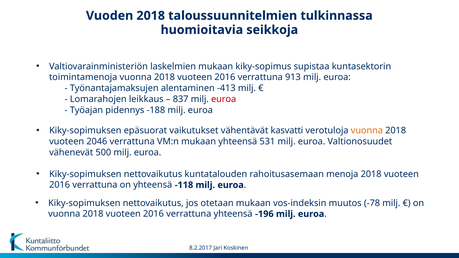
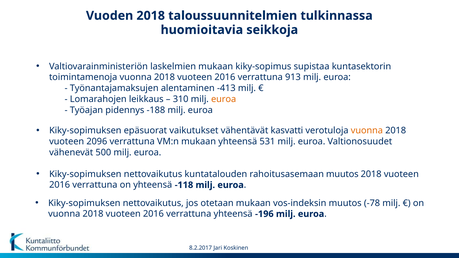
837: 837 -> 310
euroa at (224, 99) colour: red -> orange
2046: 2046 -> 2096
rahoitusasemaan menoja: menoja -> muutos
